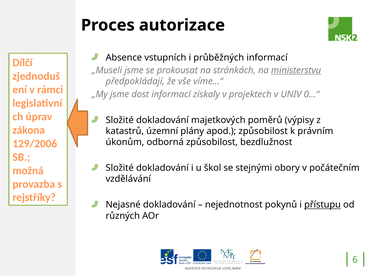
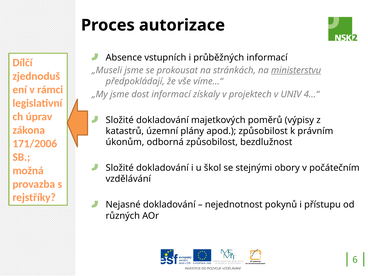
0…“: 0…“ -> 4…“
129/2006: 129/2006 -> 171/2006
přístupu underline: present -> none
